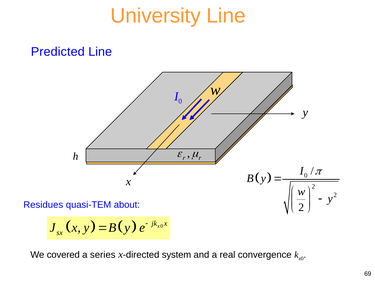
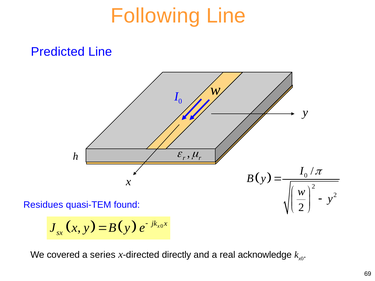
University: University -> Following
about: about -> found
system: system -> directly
convergence: convergence -> acknowledge
